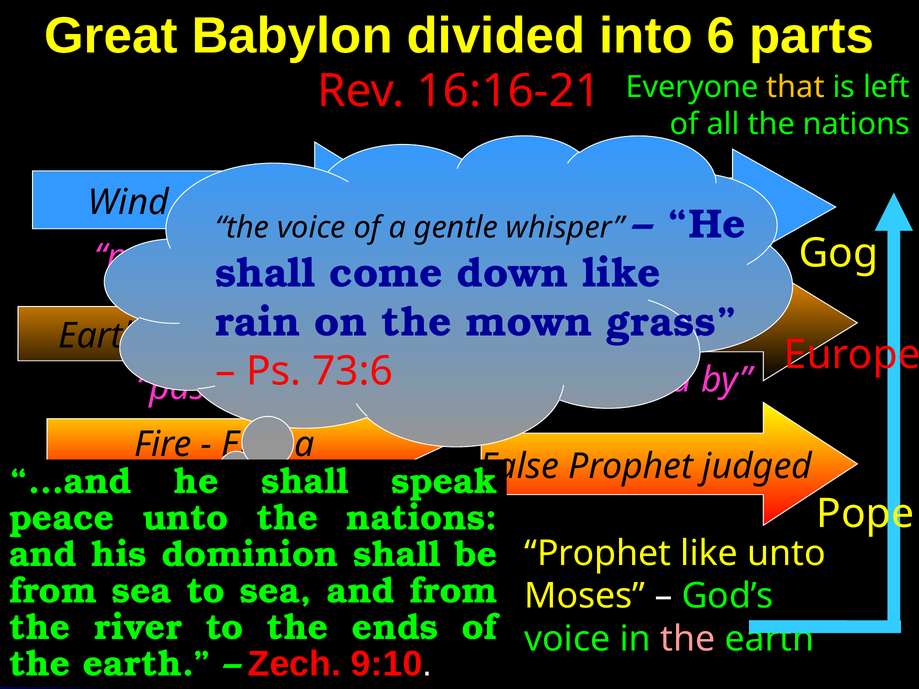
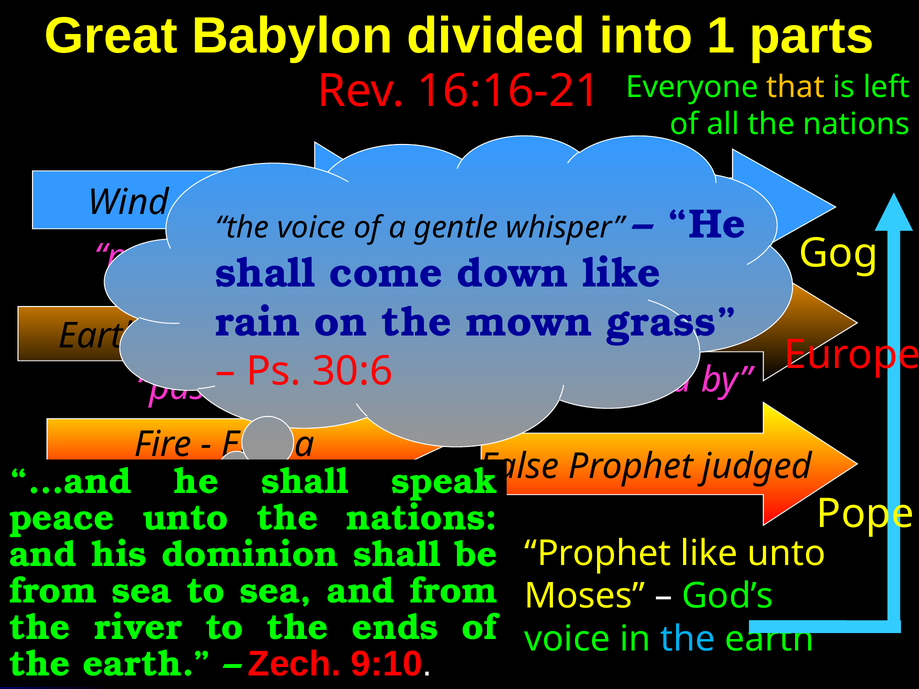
6: 6 -> 1
73:6: 73:6 -> 30:6
the at (688, 639) colour: pink -> light blue
